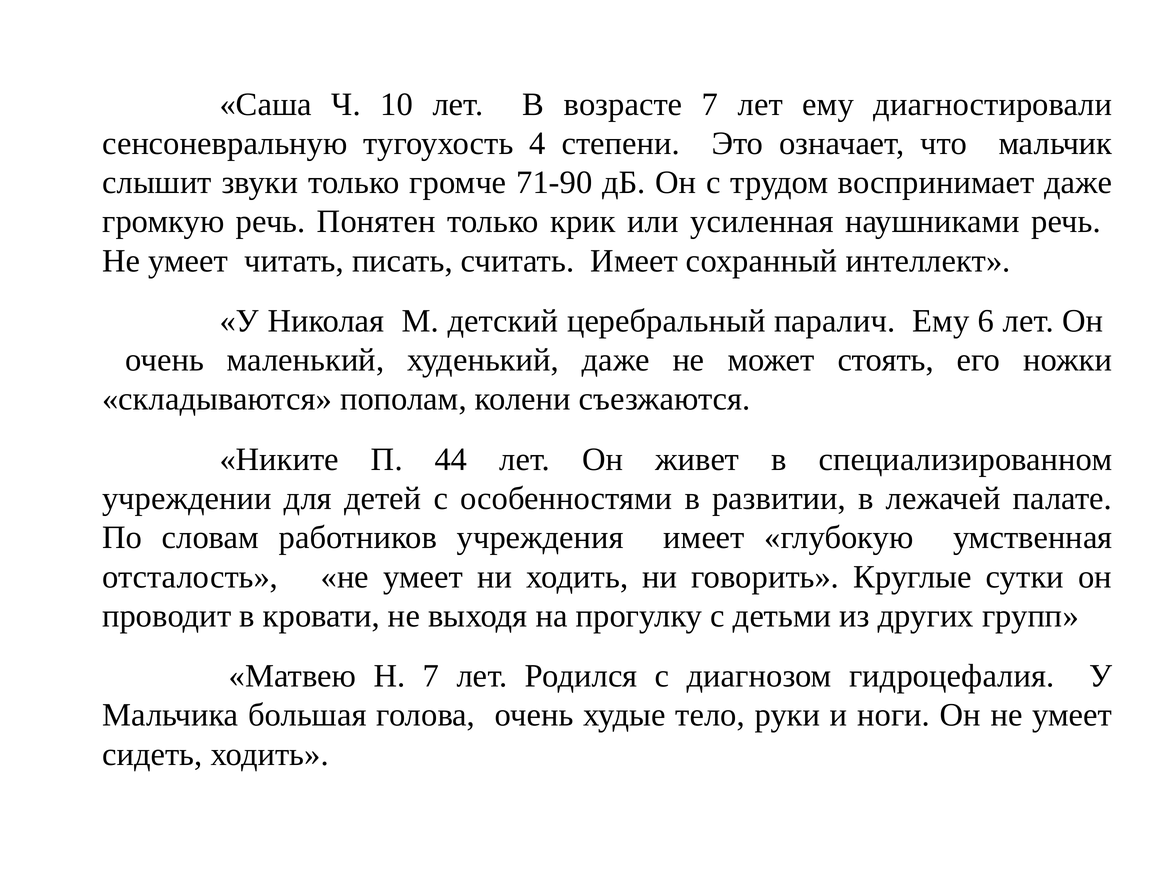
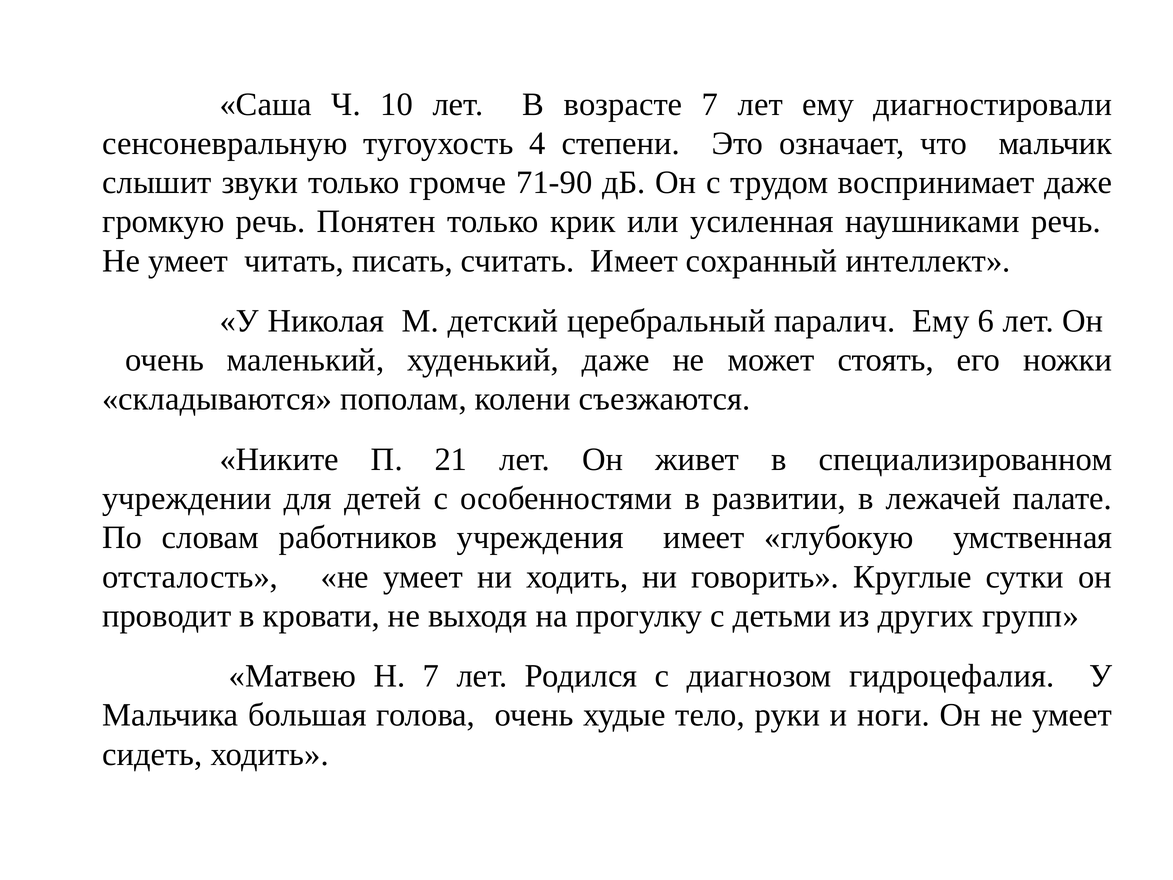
44: 44 -> 21
